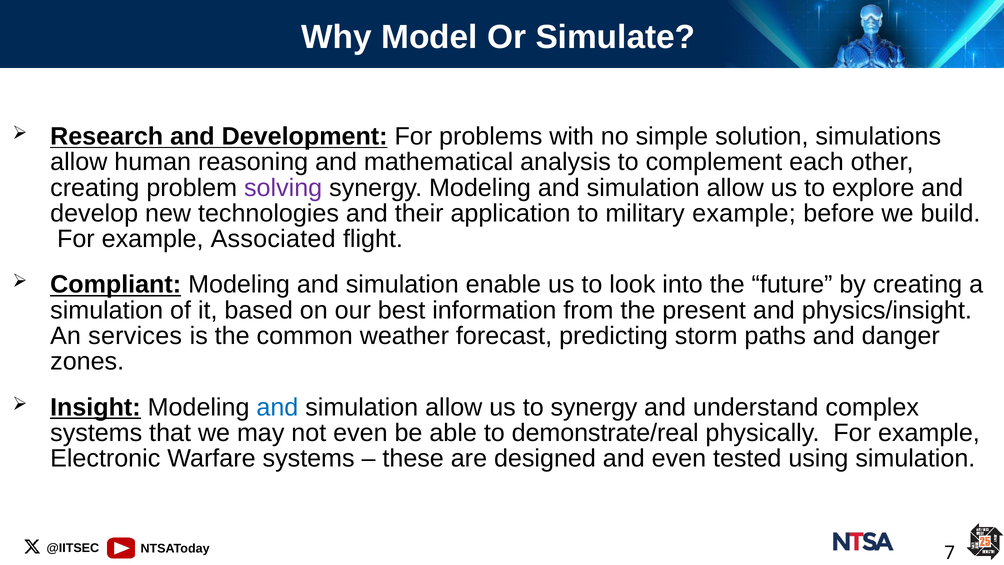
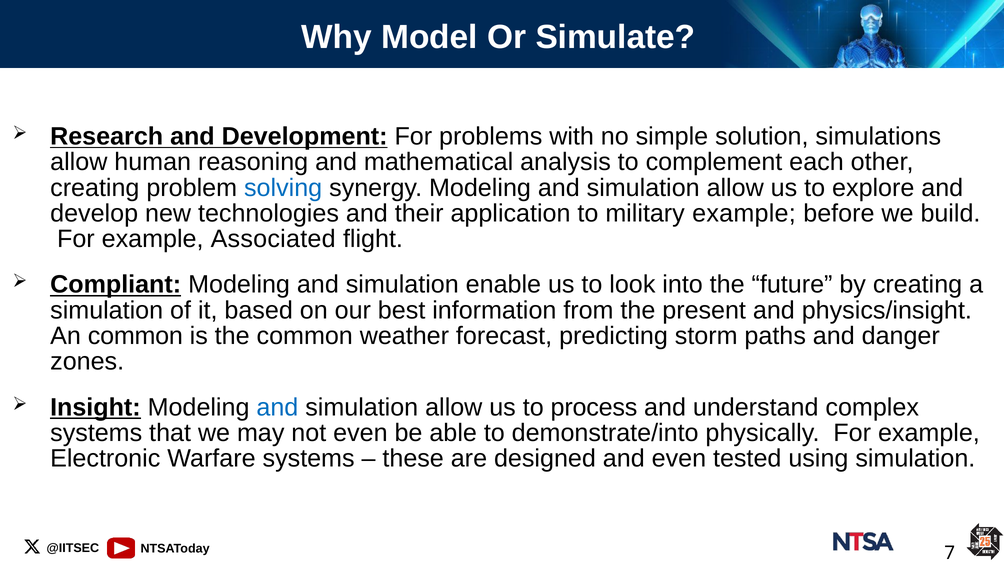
solving colour: purple -> blue
An services: services -> common
to synergy: synergy -> process
demonstrate/real: demonstrate/real -> demonstrate/into
